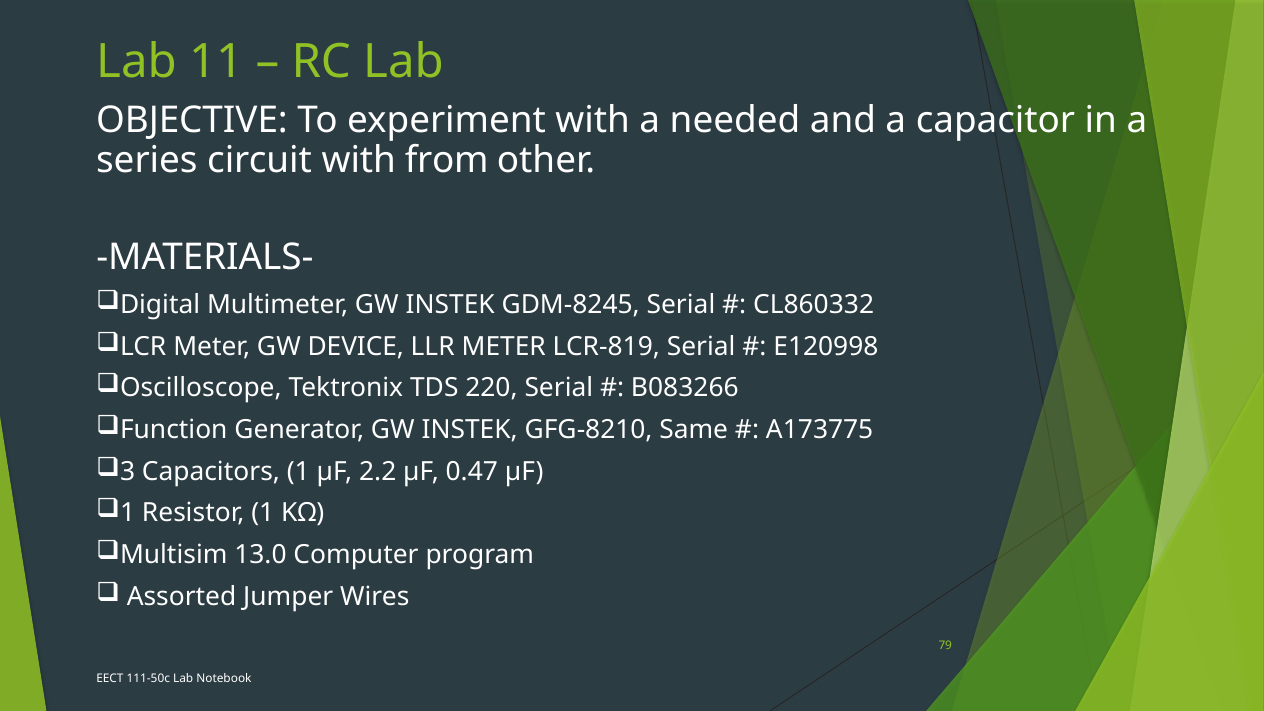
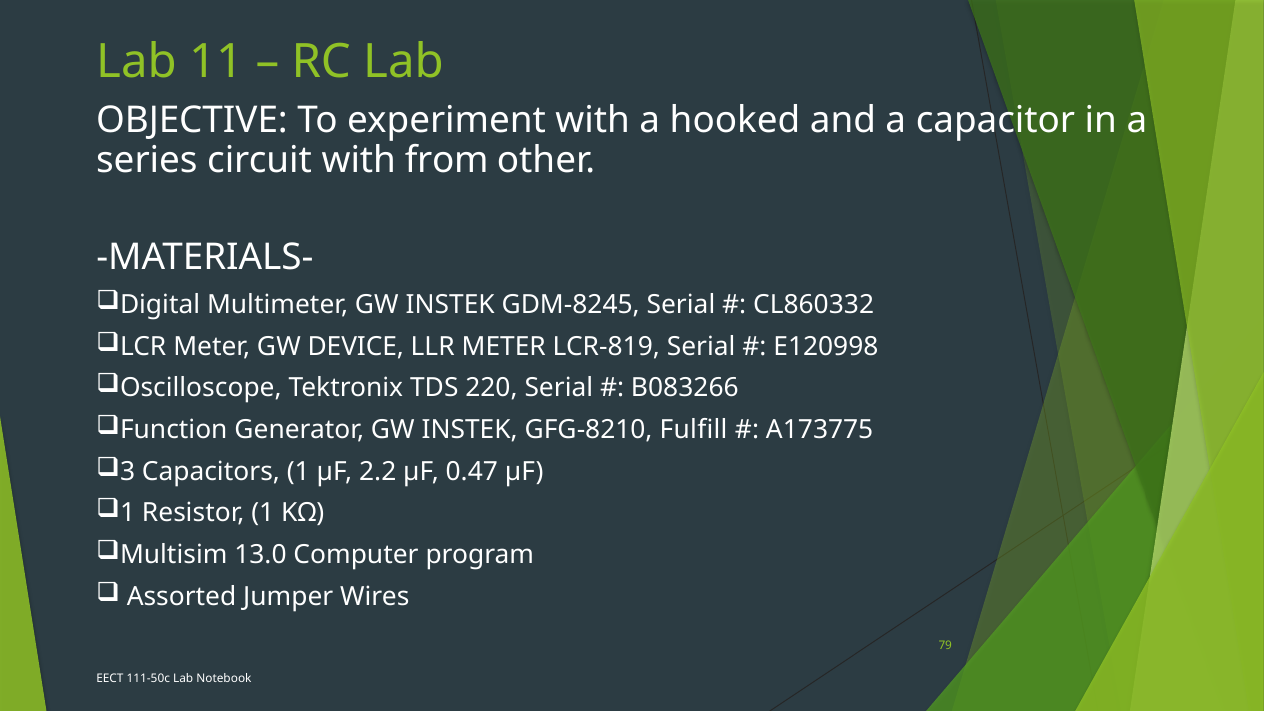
needed: needed -> hooked
Same: Same -> Fulfill
